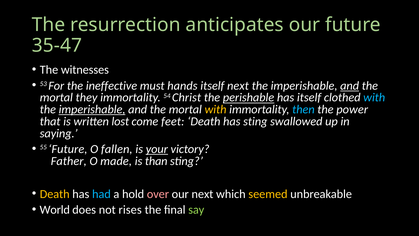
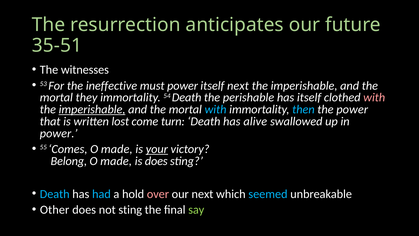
35-47: 35-47 -> 35-51
must hands: hands -> power
and at (350, 86) underline: present -> none
54 Christ: Christ -> Death
perishable underline: present -> none
with at (374, 97) colour: light blue -> pink
with at (216, 109) colour: yellow -> light blue
feet: feet -> turn
has sting: sting -> alive
saying at (59, 133): saying -> power
55 Future: Future -> Comes
fallen at (117, 149): fallen -> made
Father: Father -> Belong
is than: than -> does
Death at (55, 194) colour: yellow -> light blue
seemed colour: yellow -> light blue
World: World -> Other
not rises: rises -> sting
